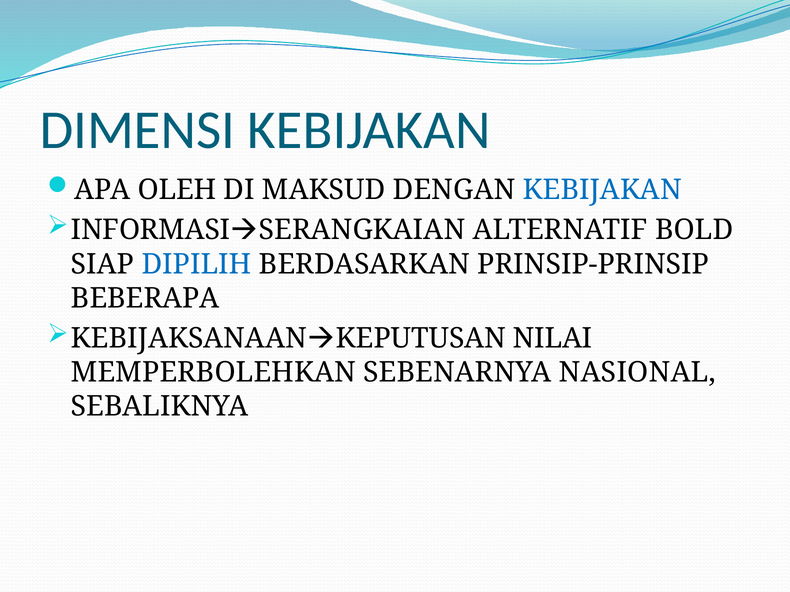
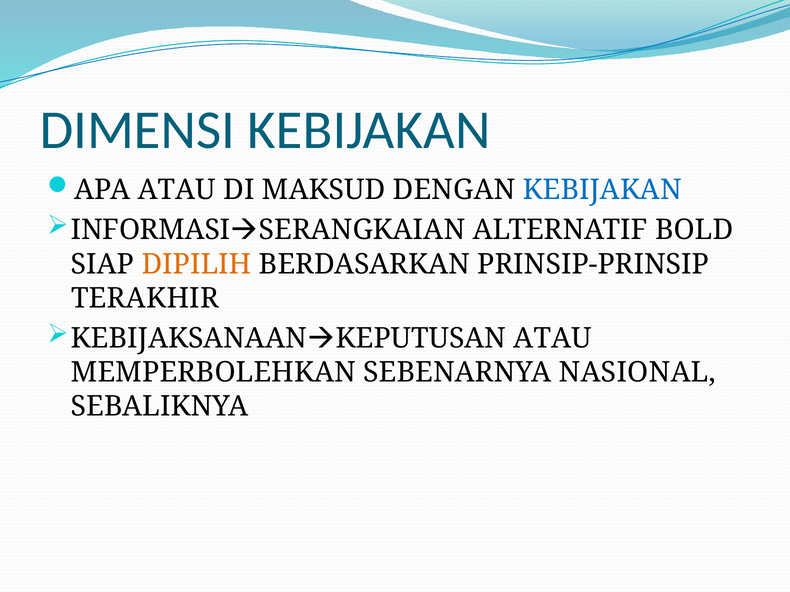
APA OLEH: OLEH -> ATAU
DIPILIH colour: blue -> orange
BEBERAPA: BEBERAPA -> TERAKHIR
NILAI at (553, 338): NILAI -> ATAU
